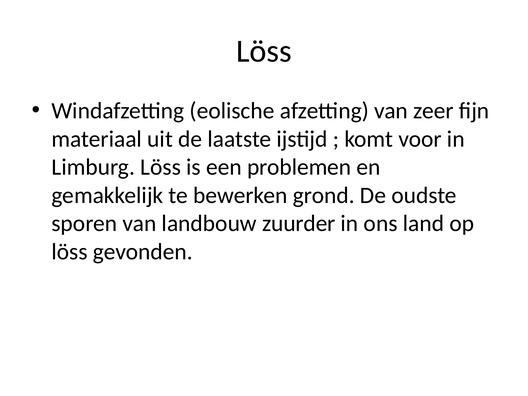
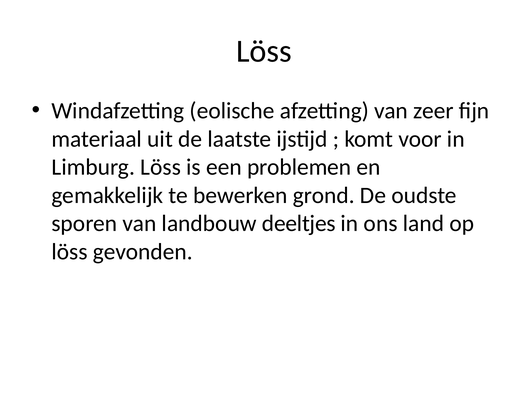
zuurder: zuurder -> deeltjes
